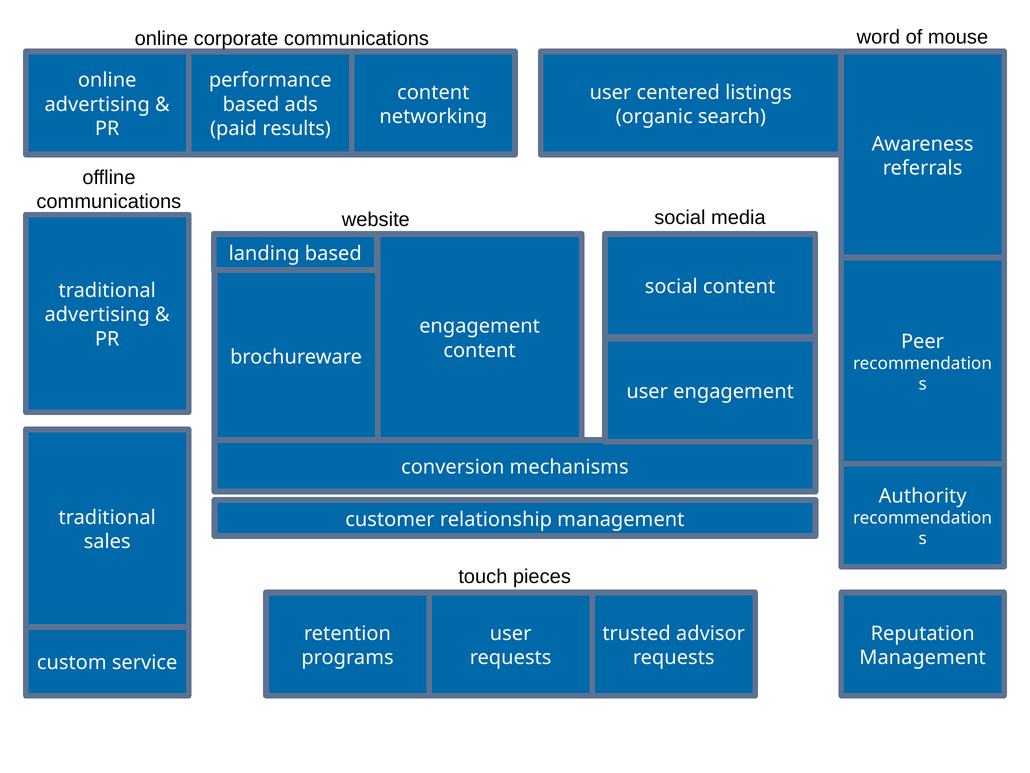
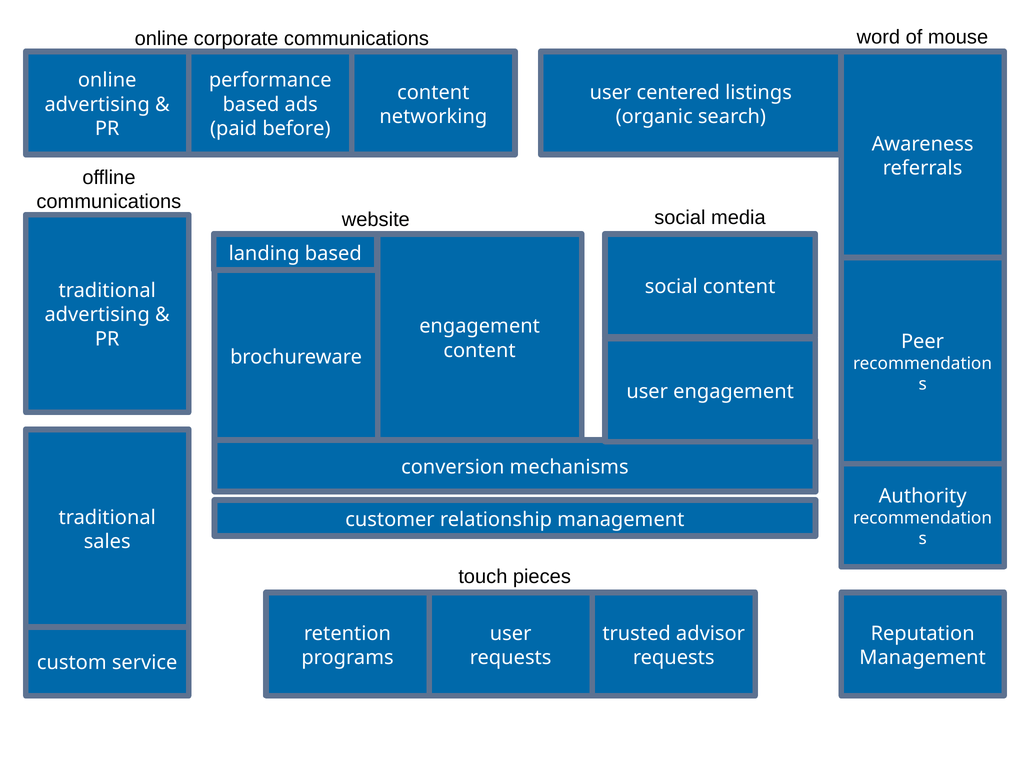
results: results -> before
